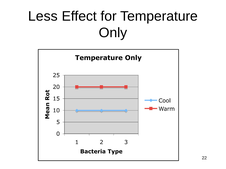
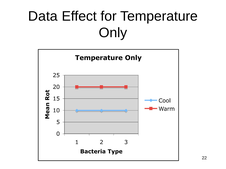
Less: Less -> Data
